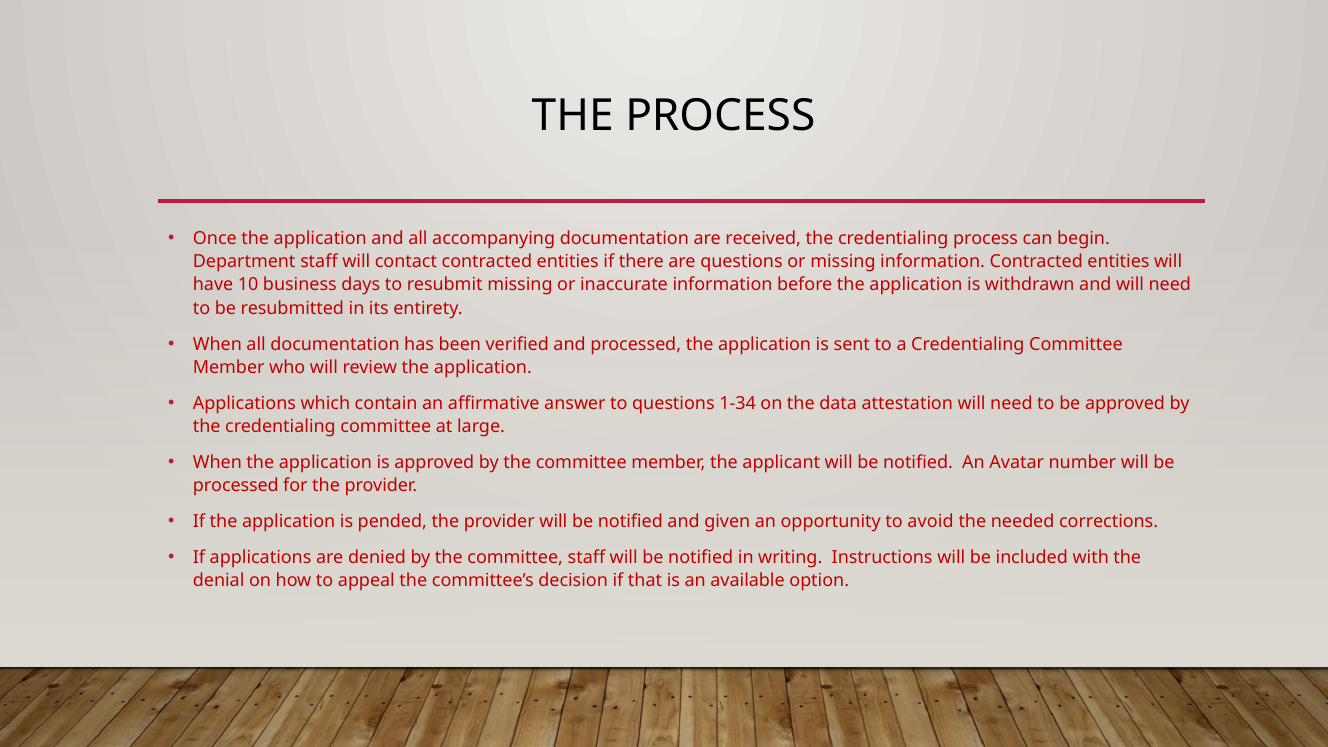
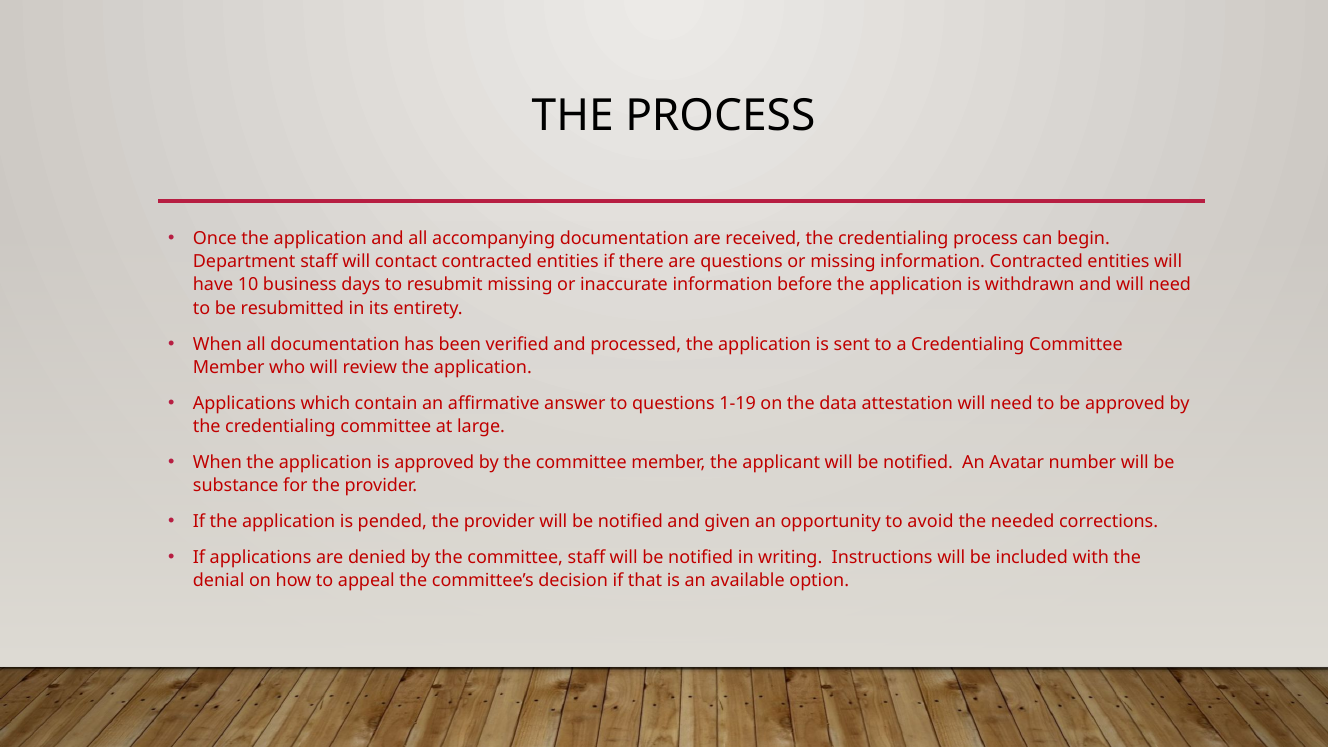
1-34: 1-34 -> 1-19
processed at (236, 486): processed -> substance
